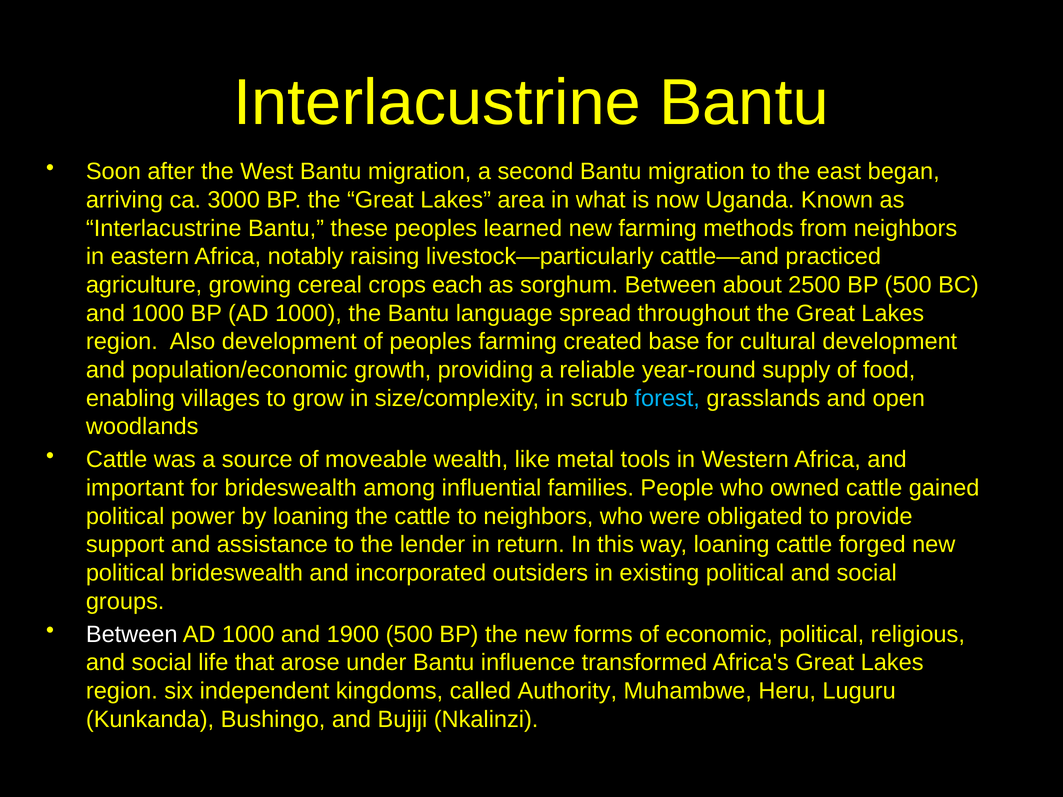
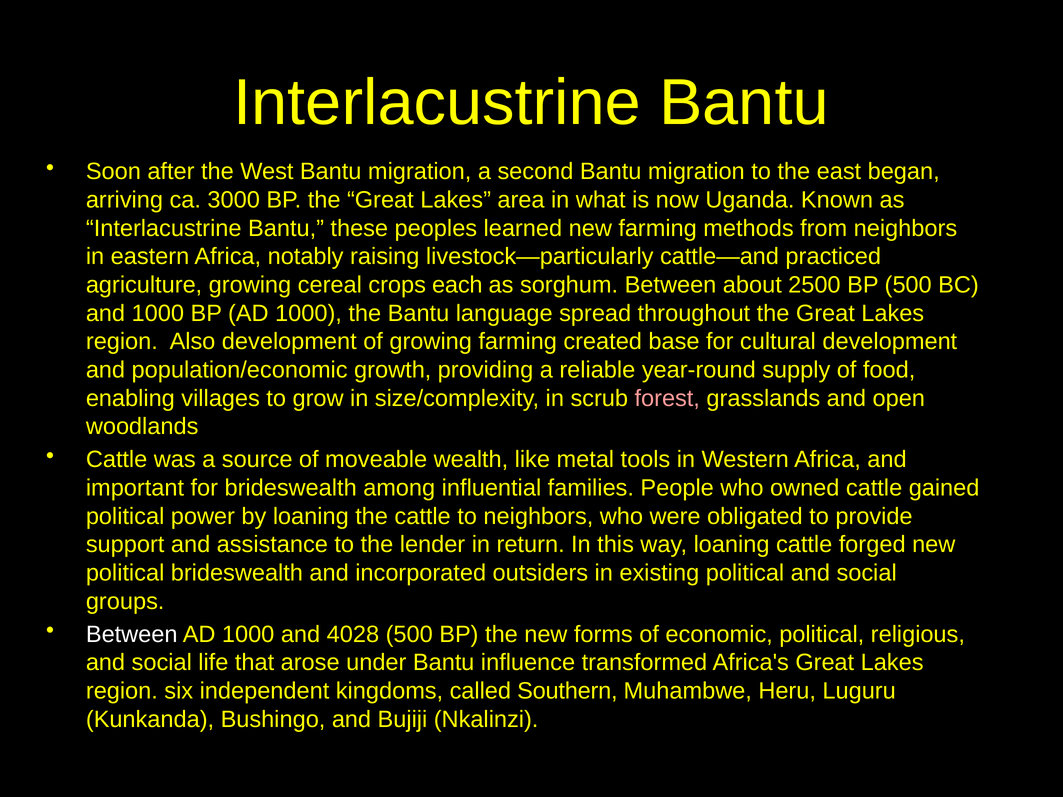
of peoples: peoples -> growing
forest colour: light blue -> pink
1900: 1900 -> 4028
Authority: Authority -> Southern
